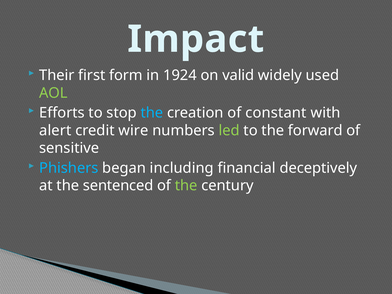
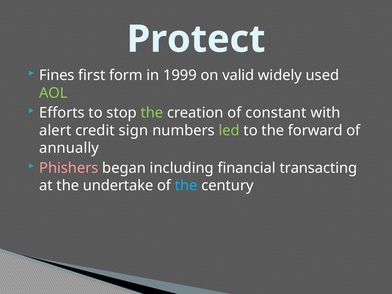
Impact: Impact -> Protect
Their: Their -> Fines
1924: 1924 -> 1999
the at (152, 113) colour: light blue -> light green
wire: wire -> sign
sensitive: sensitive -> annually
Phishers colour: light blue -> pink
deceptively: deceptively -> transacting
sentenced: sentenced -> undertake
the at (186, 186) colour: light green -> light blue
